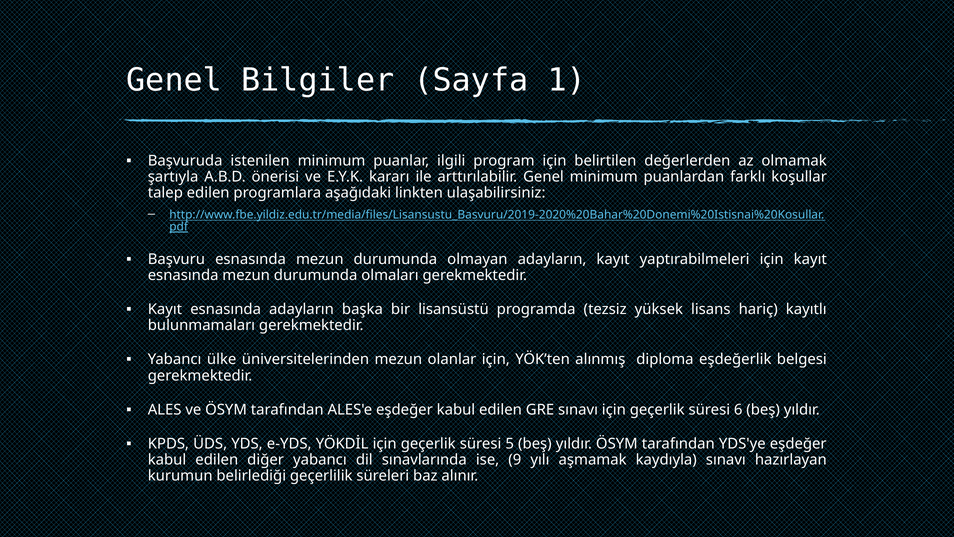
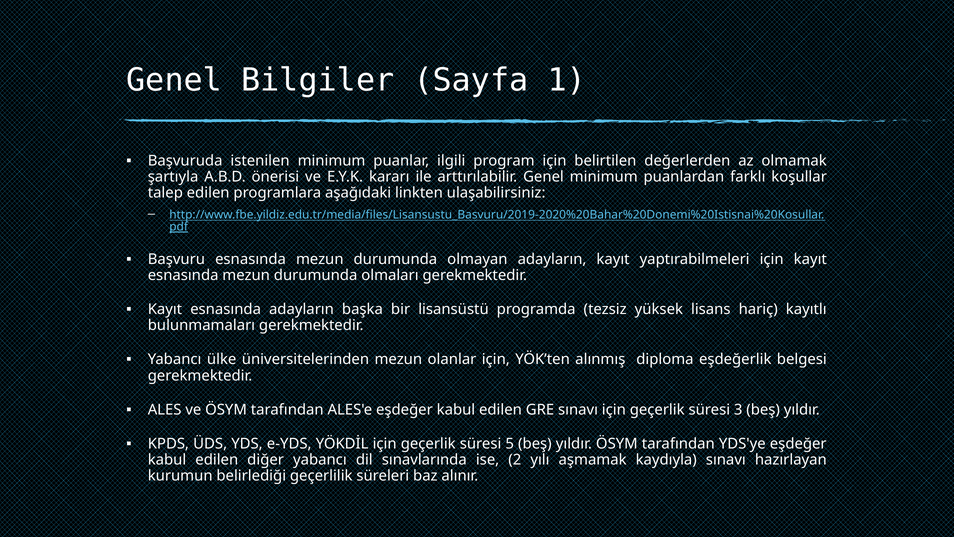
6: 6 -> 3
9: 9 -> 2
